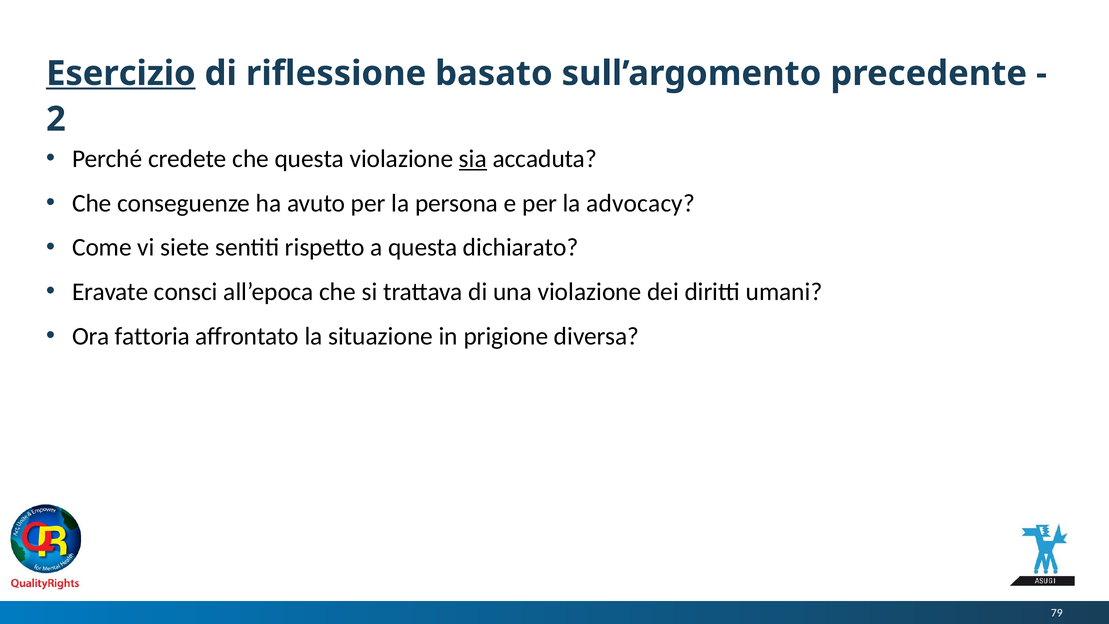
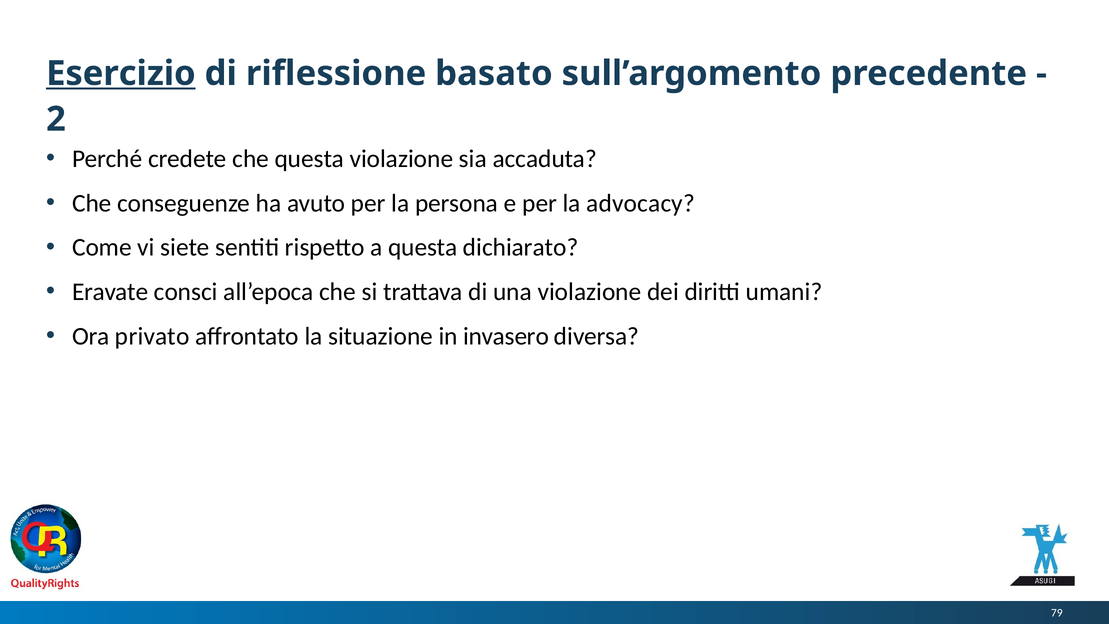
sia underline: present -> none
fattoria: fattoria -> privato
prigione: prigione -> invasero
